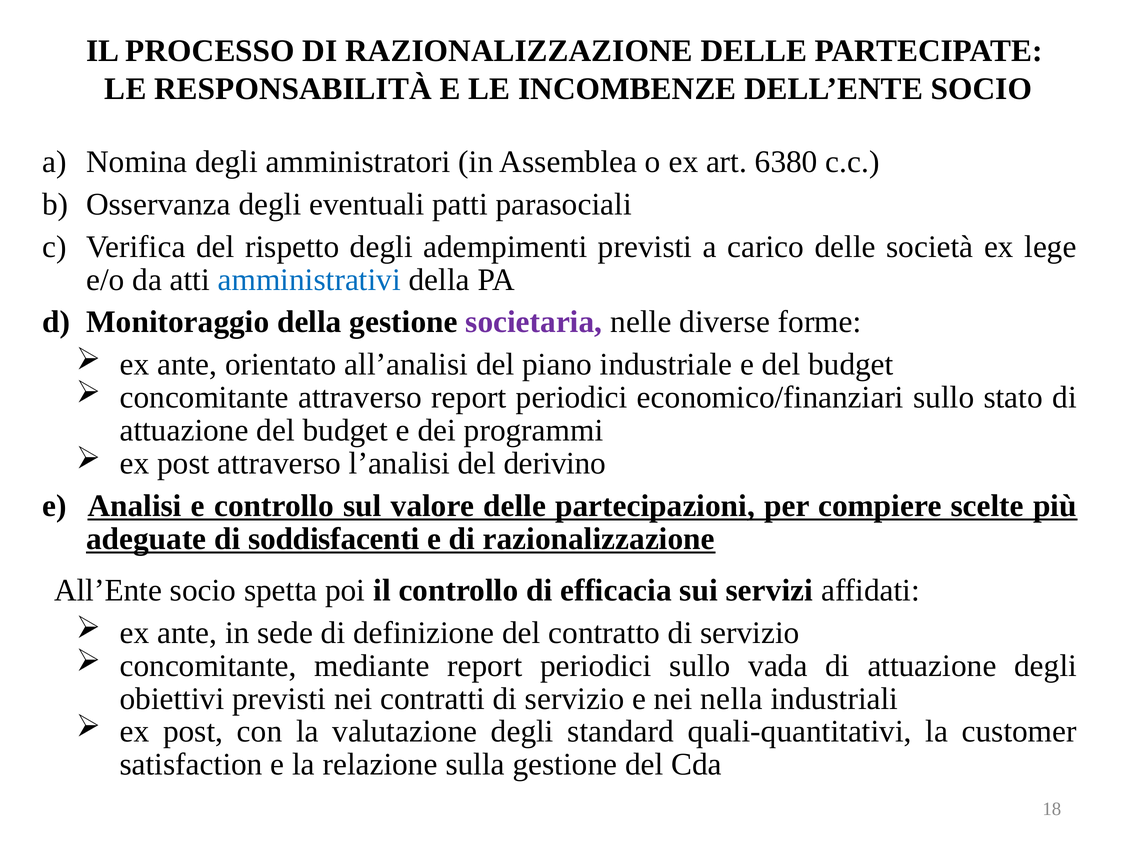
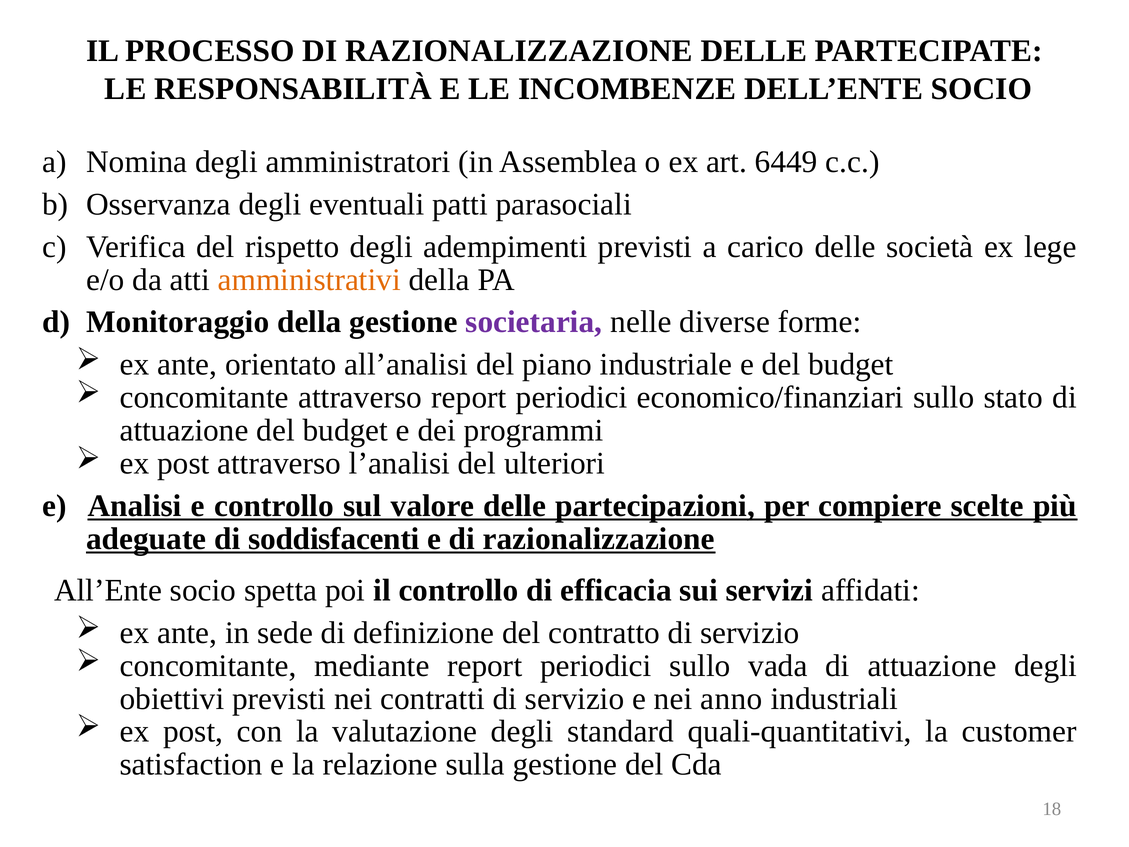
6380: 6380 -> 6449
amministrativi colour: blue -> orange
derivino: derivino -> ulteriori
nella: nella -> anno
